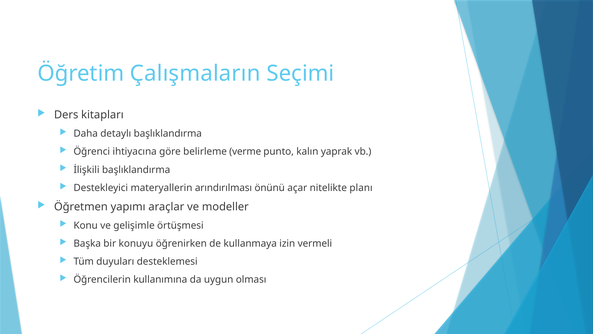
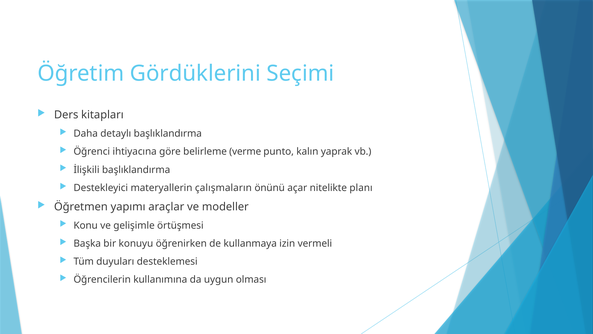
Çalışmaların: Çalışmaların -> Gördüklerini
arındırılması: arındırılması -> çalışmaların
